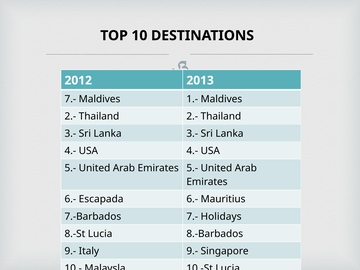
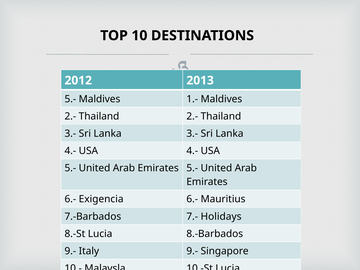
7.- at (70, 99): 7.- -> 5.-
Escapada: Escapada -> Exigencia
